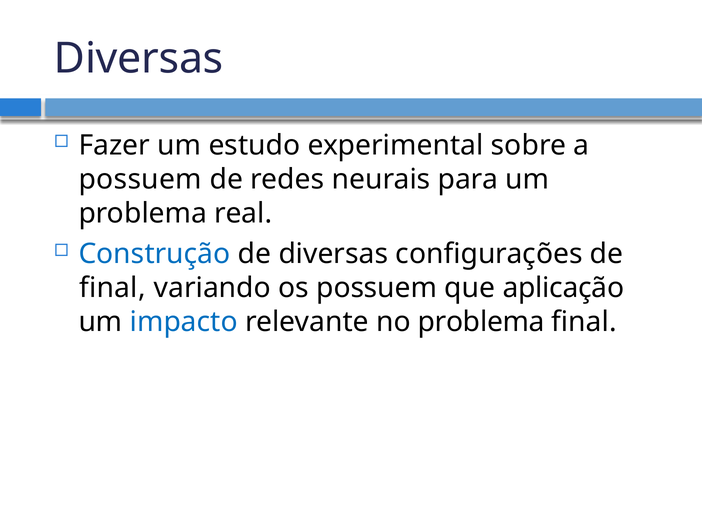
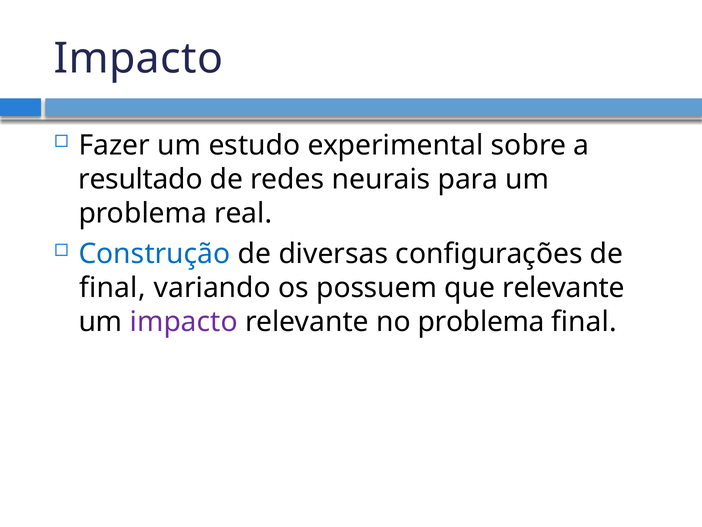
Diversas at (139, 59): Diversas -> Impacto
possuem at (140, 179): possuem -> resultado
que aplicação: aplicação -> relevante
impacto at (184, 322) colour: blue -> purple
